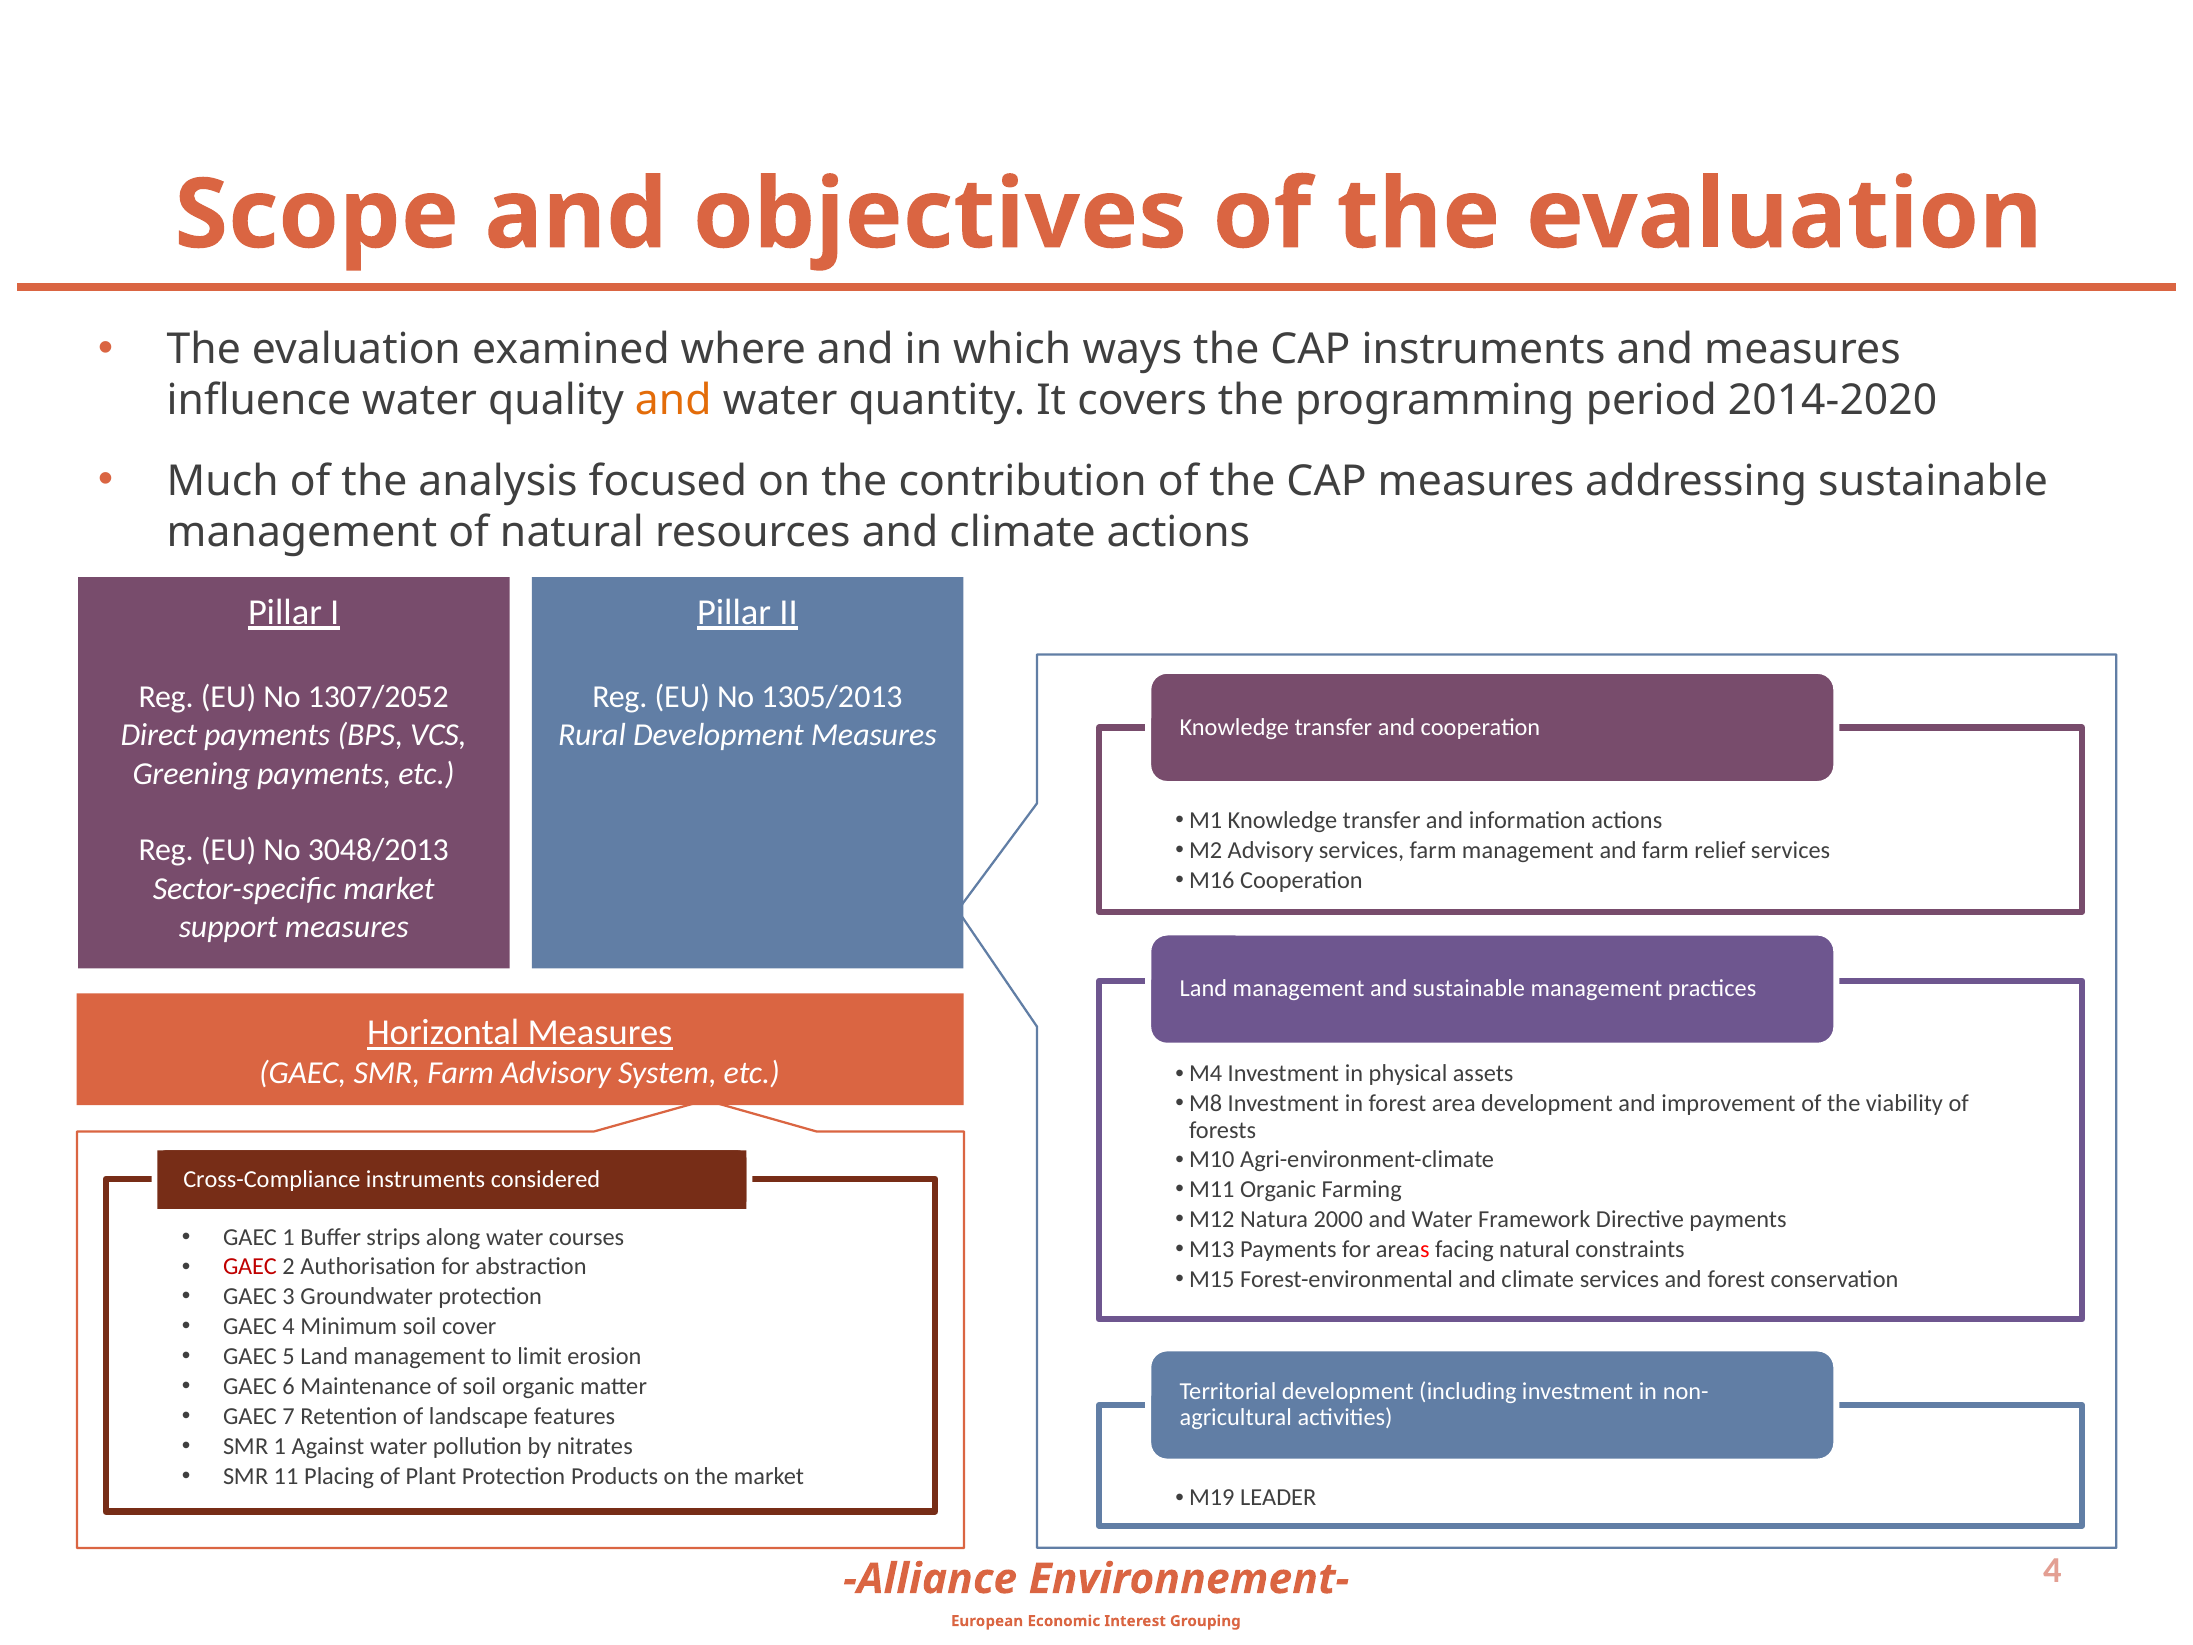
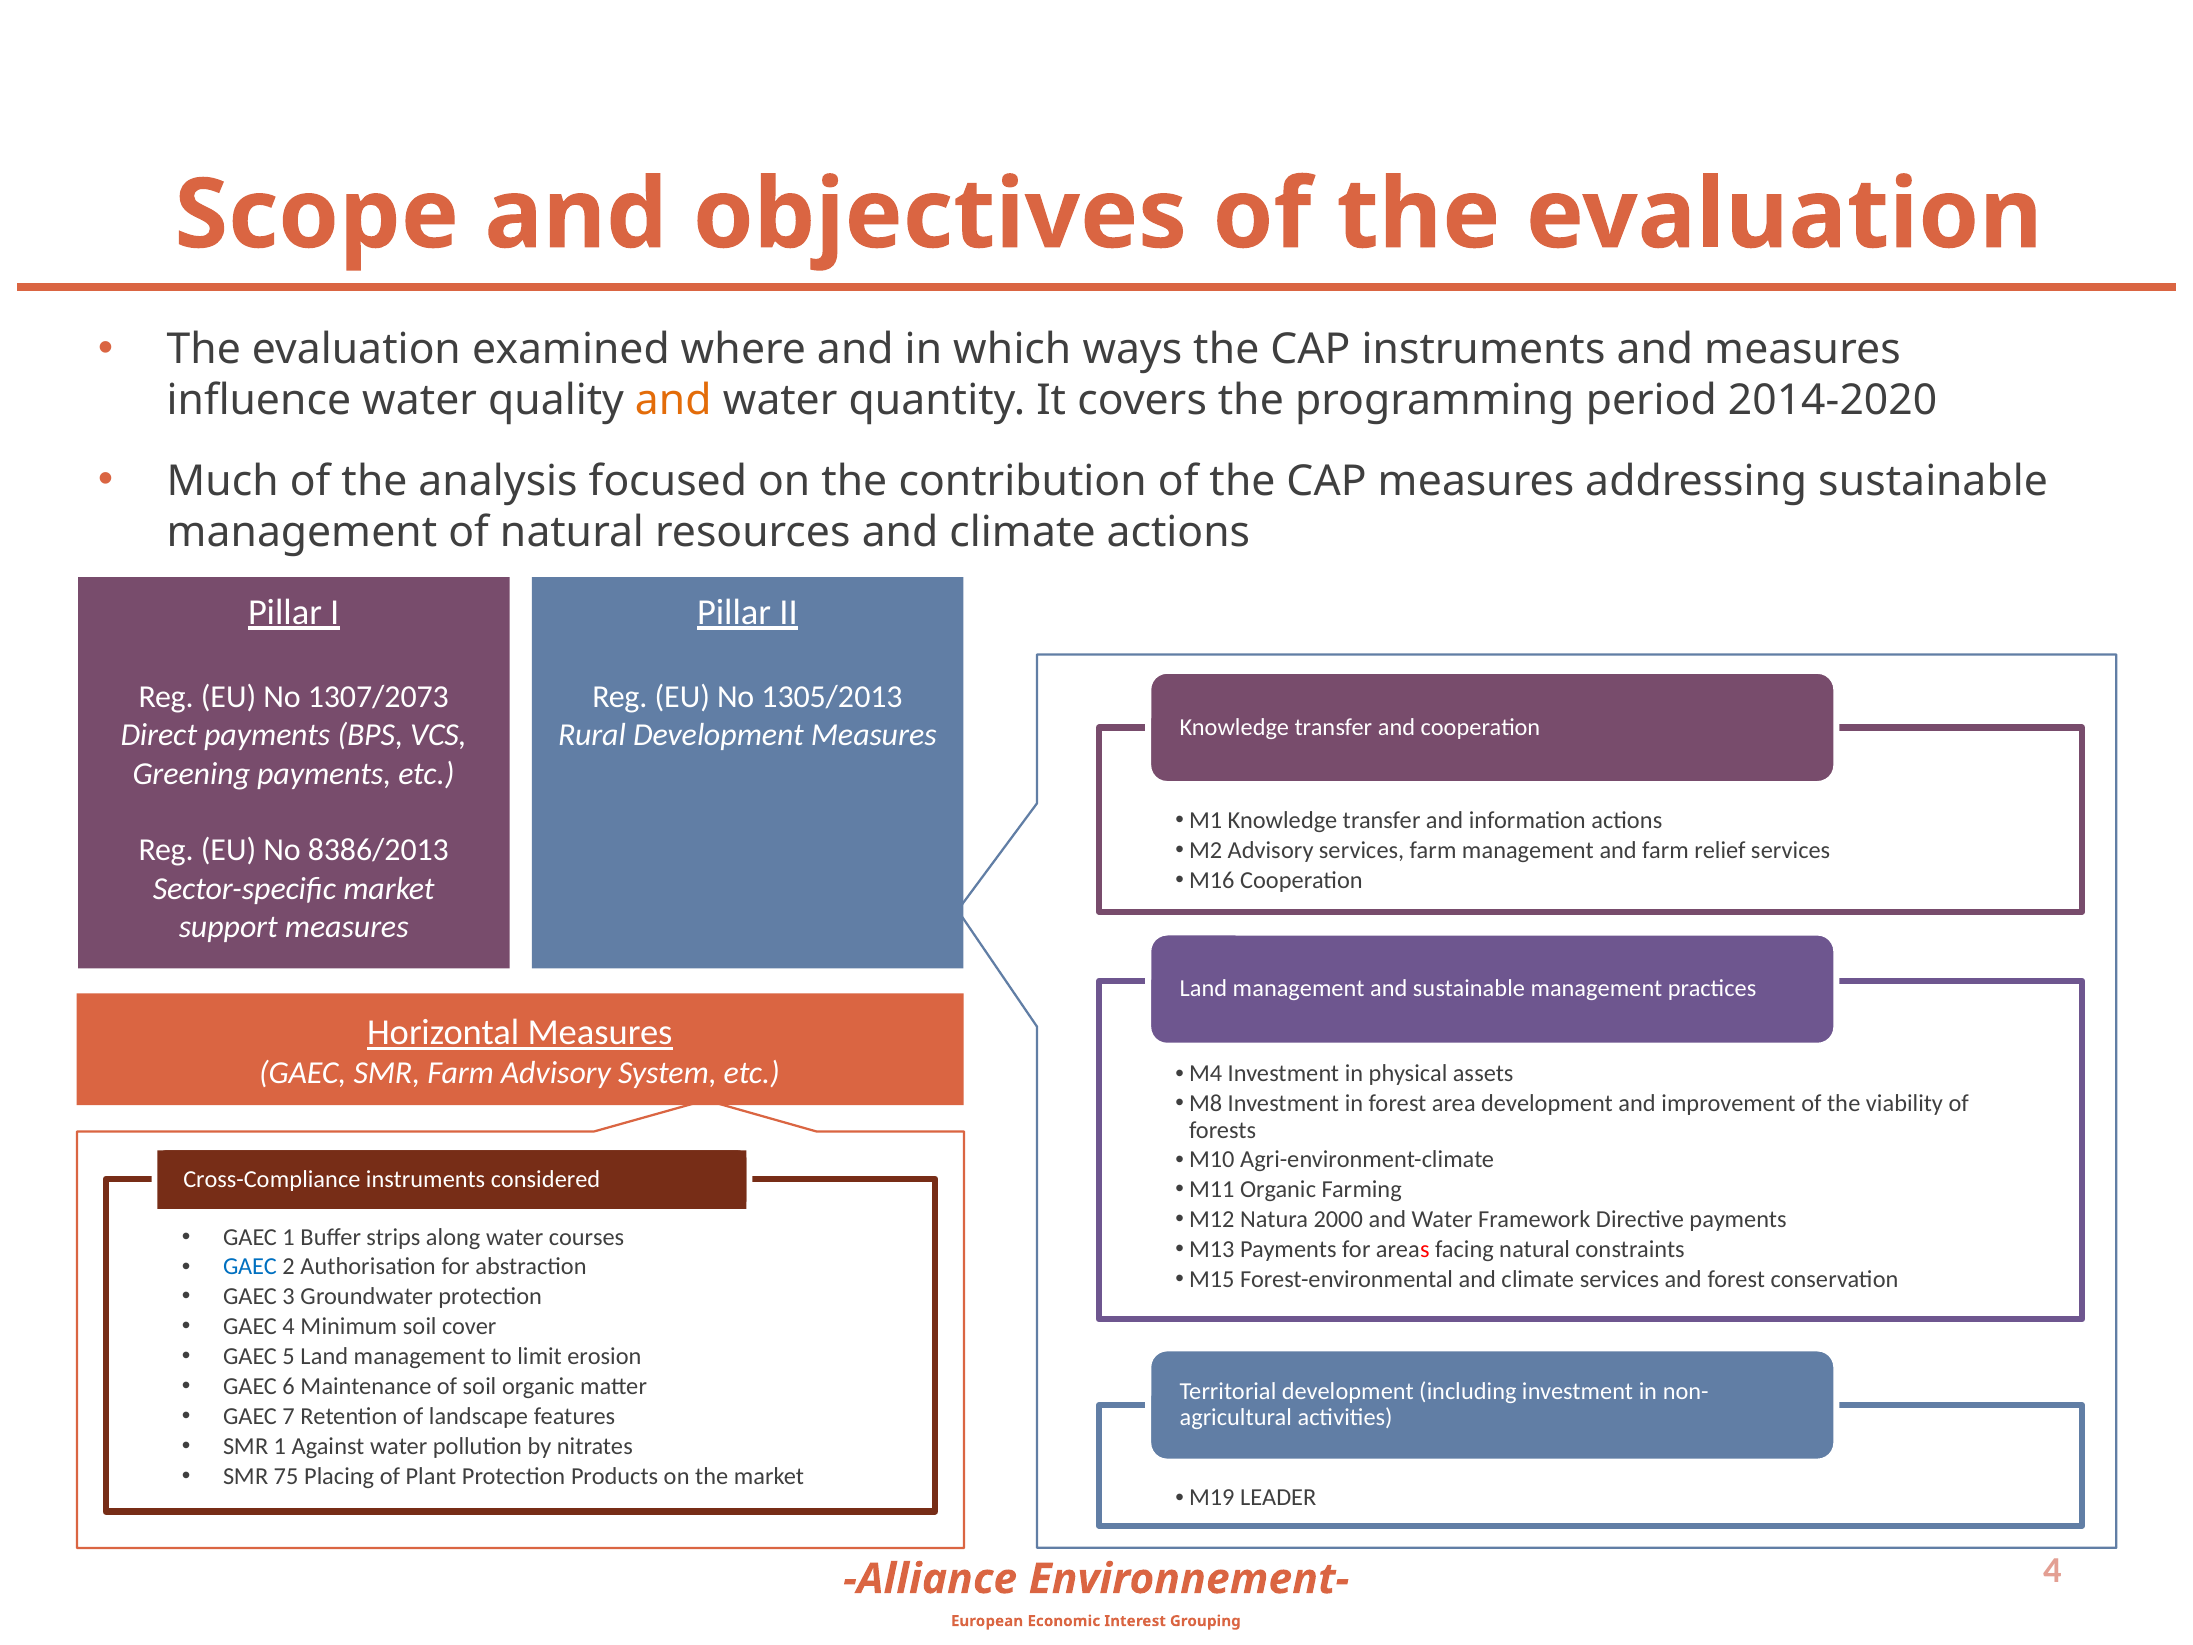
1307/2052: 1307/2052 -> 1307/2073
3048/2013: 3048/2013 -> 8386/2013
GAEC at (250, 1267) colour: red -> blue
11: 11 -> 75
